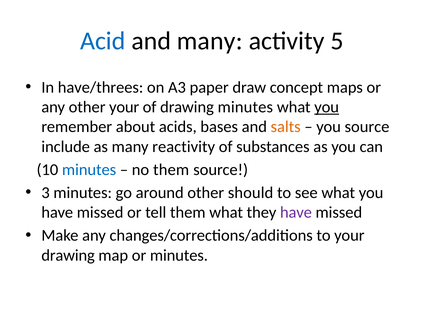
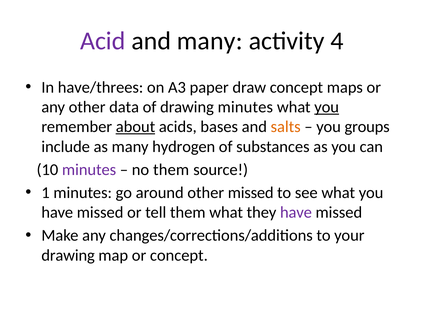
Acid colour: blue -> purple
5: 5 -> 4
other your: your -> data
about underline: none -> present
you source: source -> groups
reactivity: reactivity -> hydrogen
minutes at (89, 170) colour: blue -> purple
3: 3 -> 1
other should: should -> missed
or minutes: minutes -> concept
